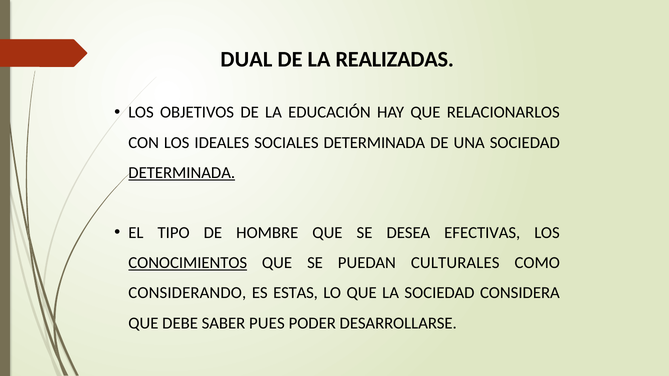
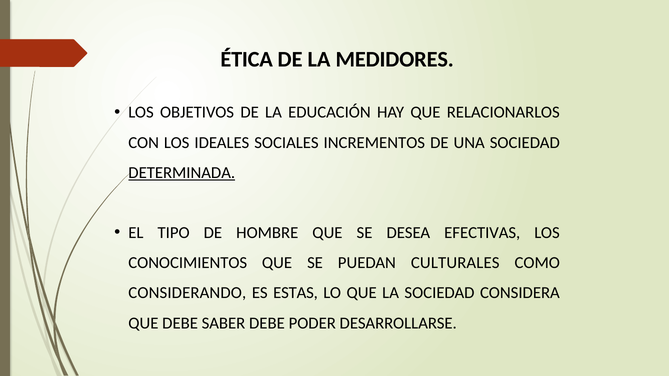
DUAL: DUAL -> ÉTICA
REALIZADAS: REALIZADAS -> MEDIDORES
SOCIALES DETERMINADA: DETERMINADA -> INCREMENTOS
CONOCIMIENTOS underline: present -> none
SABER PUES: PUES -> DEBE
